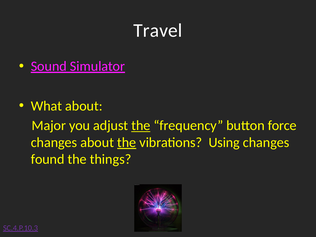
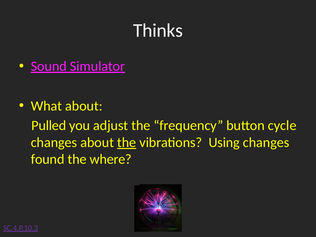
Travel: Travel -> Thinks
Major: Major -> Pulled
the at (141, 126) underline: present -> none
force: force -> cycle
things: things -> where
